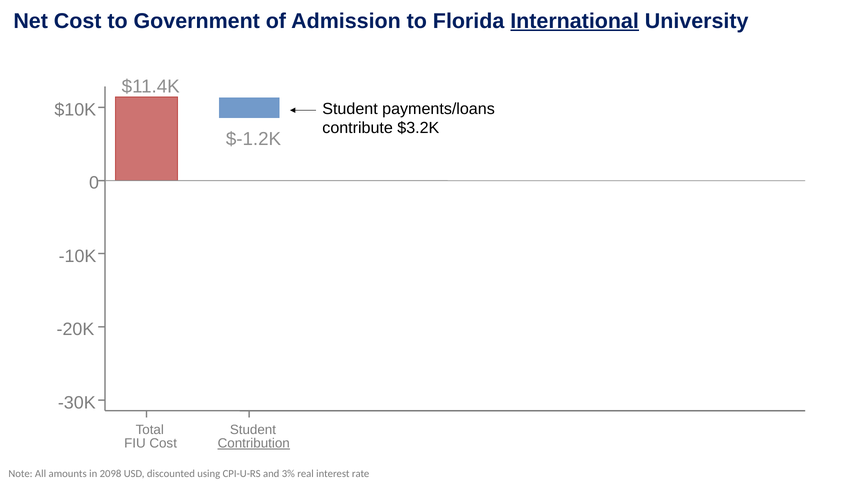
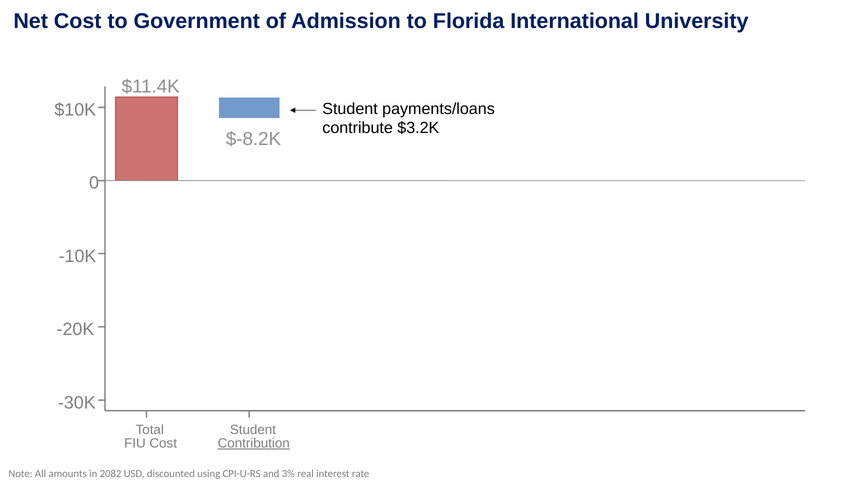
International underline: present -> none
$-1.2K: $-1.2K -> $-8.2K
2098: 2098 -> 2082
